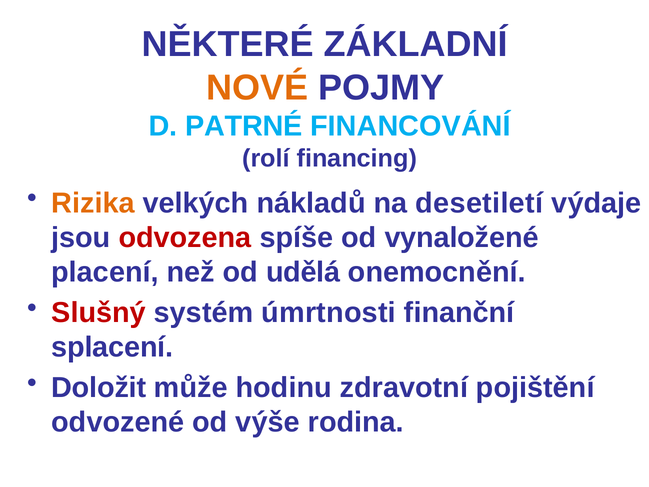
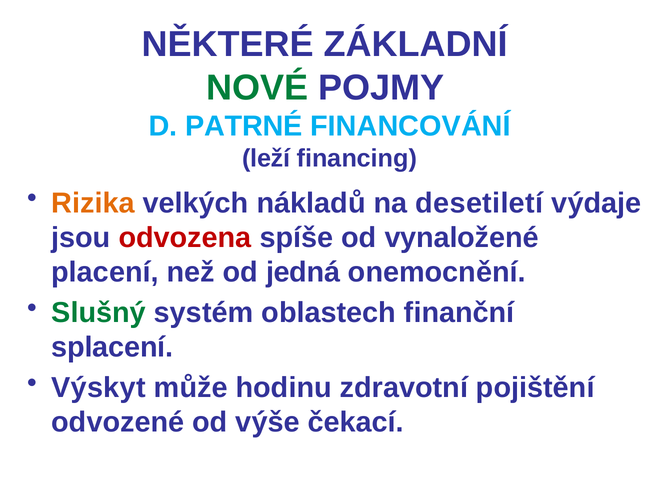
NOVÉ colour: orange -> green
rolí: rolí -> leží
udělá: udělá -> jedná
Slušný colour: red -> green
úmrtnosti: úmrtnosti -> oblastech
Doložit: Doložit -> Výskyt
rodina: rodina -> čekací
